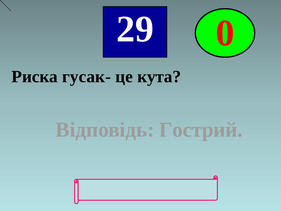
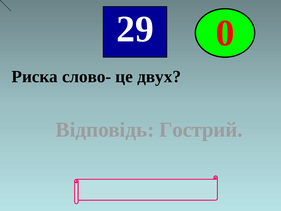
гусак-: гусак- -> слово-
кута: кута -> двух
